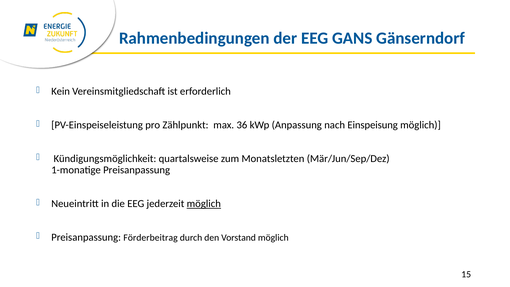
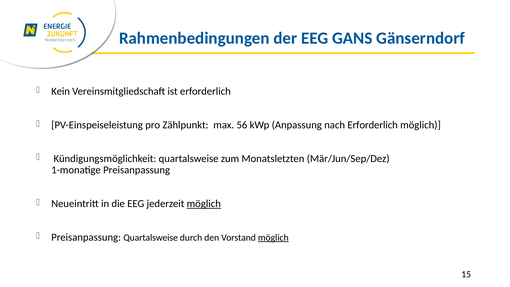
36: 36 -> 56
nach Einspeisung: Einspeisung -> Erforderlich
Preisanpassung Förderbeitrag: Förderbeitrag -> Quartalsweise
möglich at (273, 238) underline: none -> present
